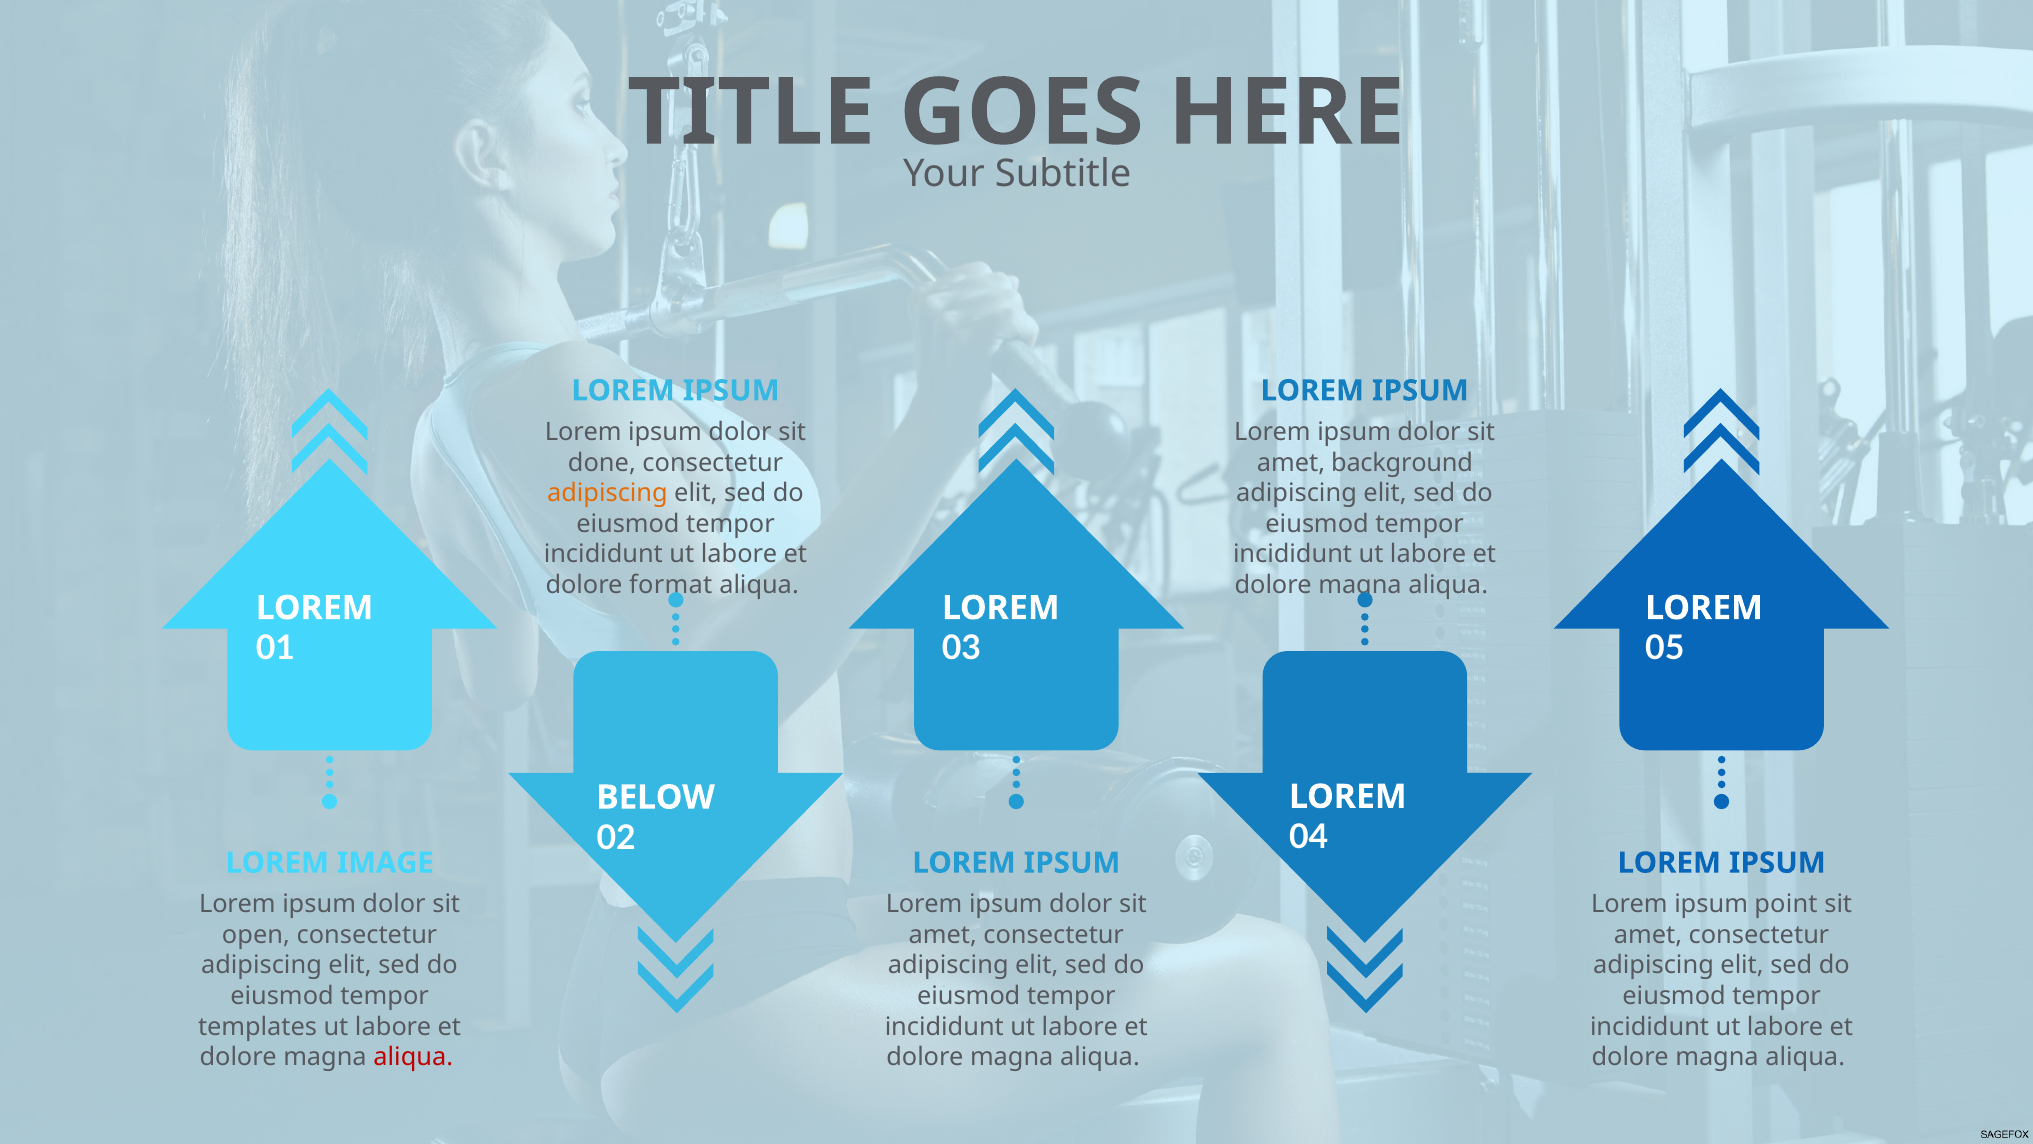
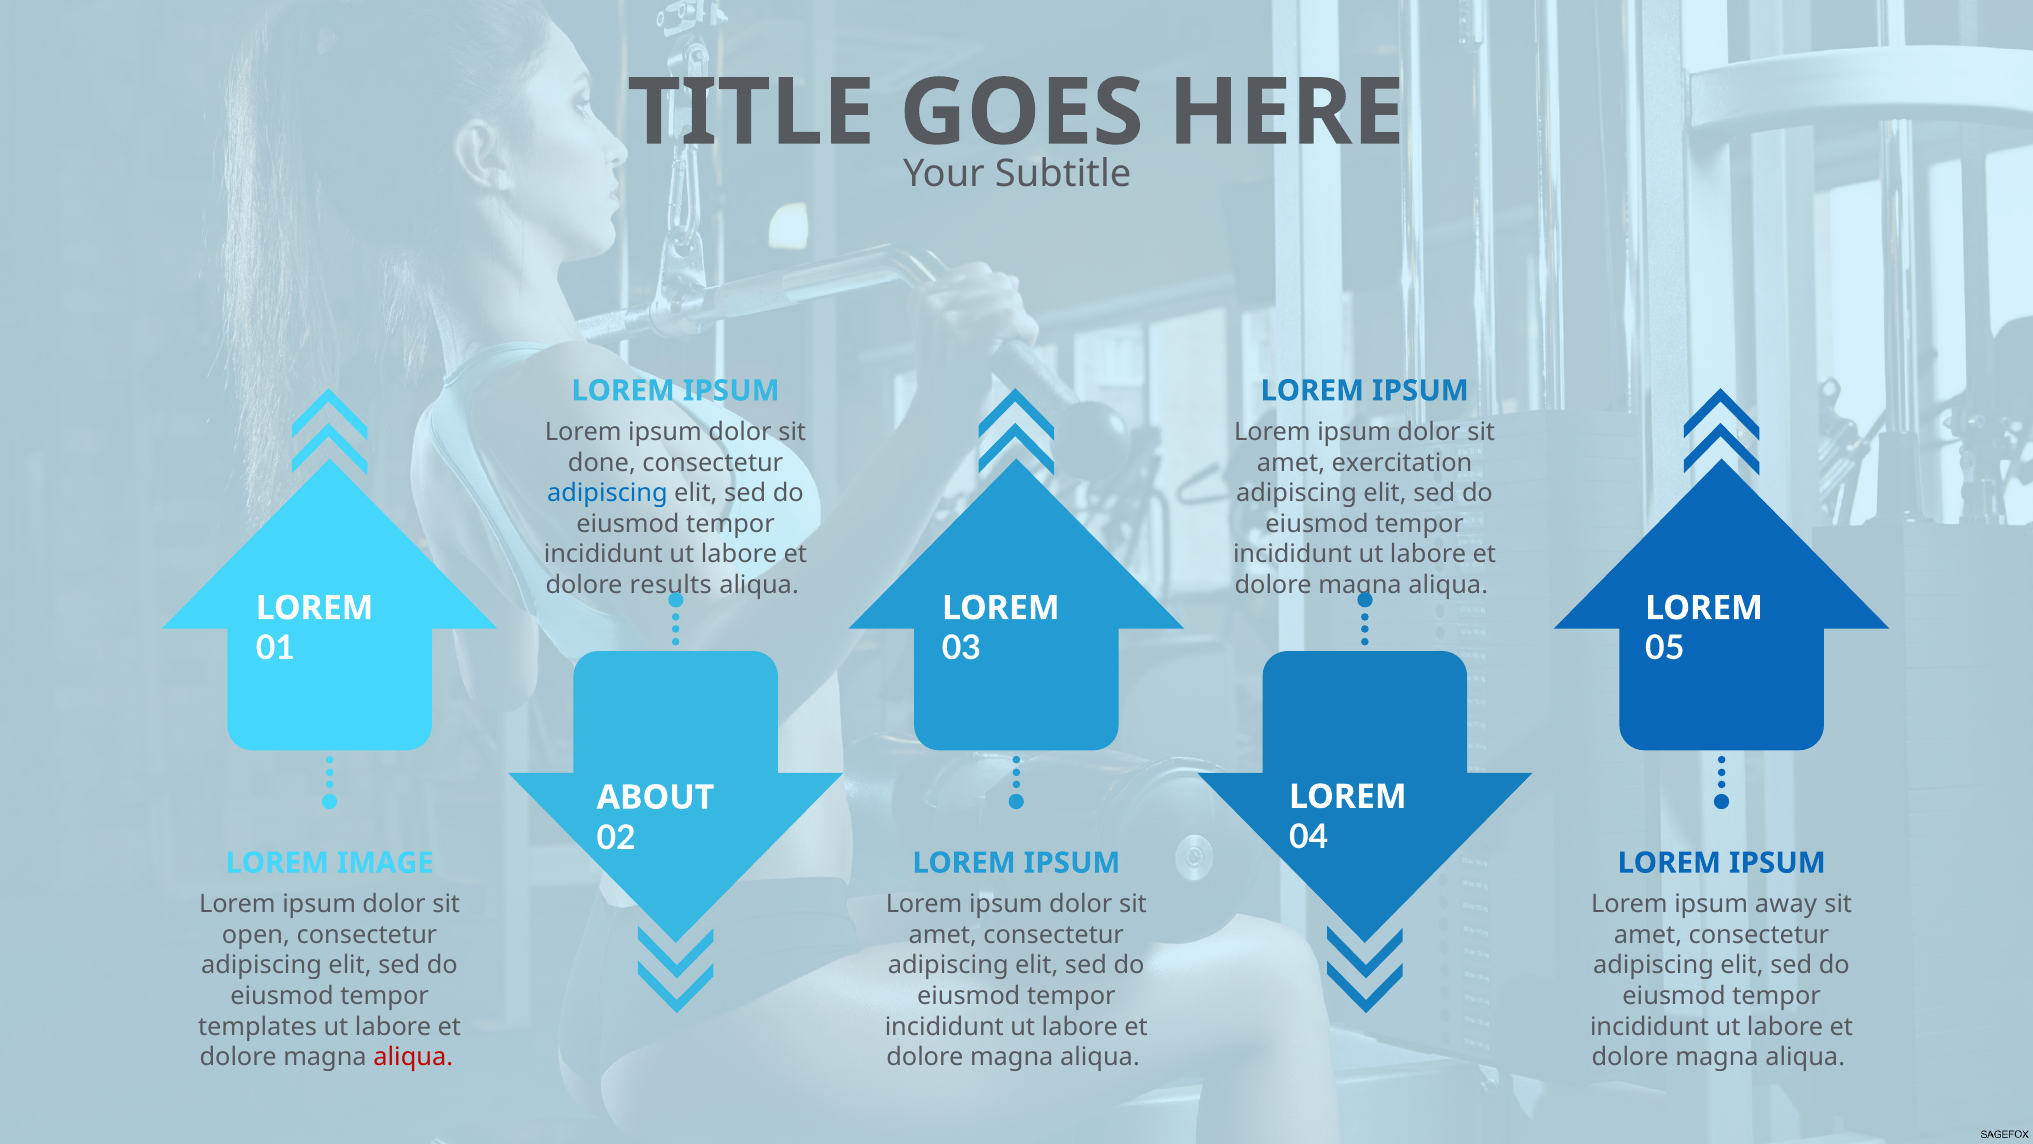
background: background -> exercitation
adipiscing at (607, 493) colour: orange -> blue
format: format -> results
BELOW: BELOW -> ABOUT
point: point -> away
